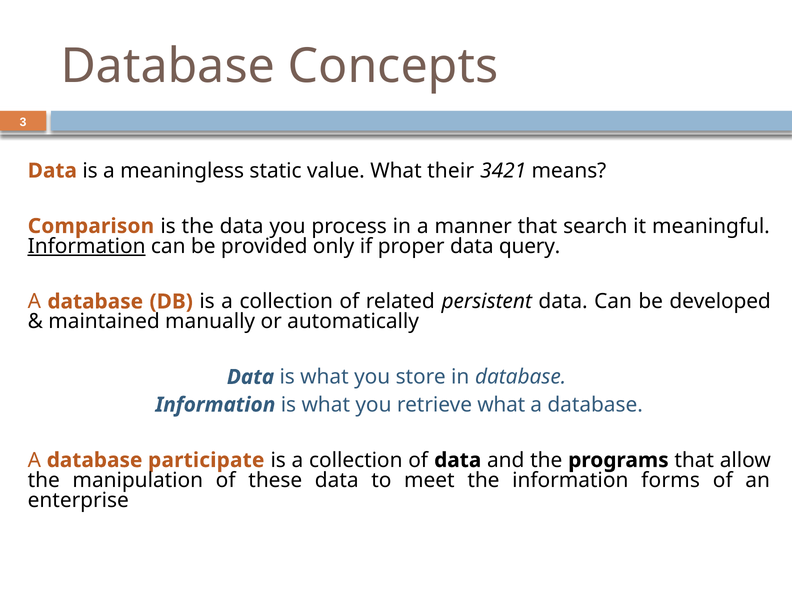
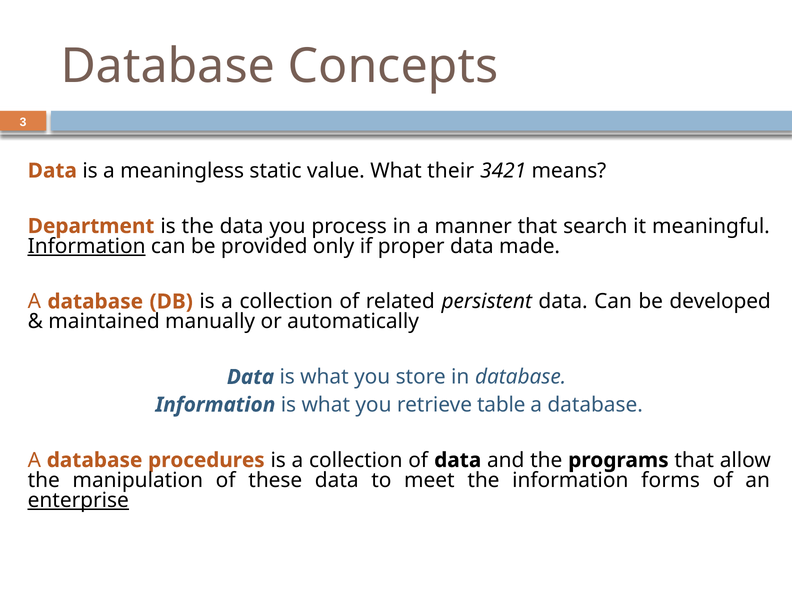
Comparison: Comparison -> Department
query: query -> made
retrieve what: what -> table
participate: participate -> procedures
enterprise underline: none -> present
